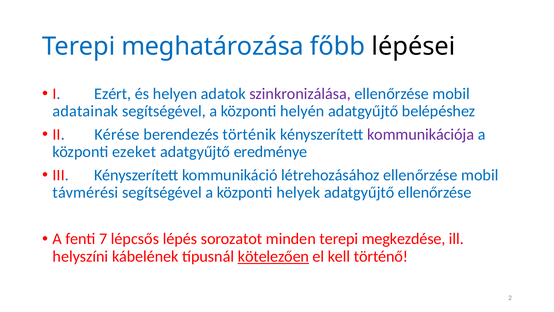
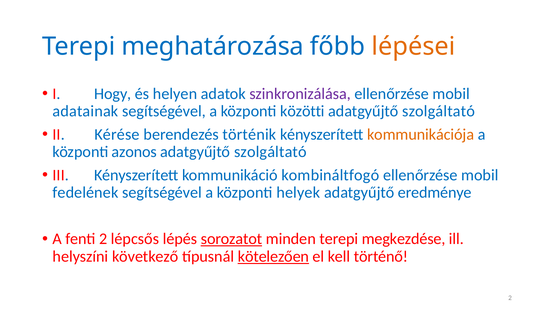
lépései colour: black -> orange
Ezért: Ezért -> Hogy
helyén: helyén -> közötti
belépéshez at (439, 111): belépéshez -> szolgáltató
kommunikációja colour: purple -> orange
ezeket: ezeket -> azonos
eredménye at (271, 152): eredménye -> szolgáltató
létrehozásához: létrehozásához -> kombináltfogó
távmérési: távmérési -> fedelének
adatgyűjtő ellenőrzése: ellenőrzése -> eredménye
fenti 7: 7 -> 2
sorozatot underline: none -> present
kábelének: kábelének -> következő
